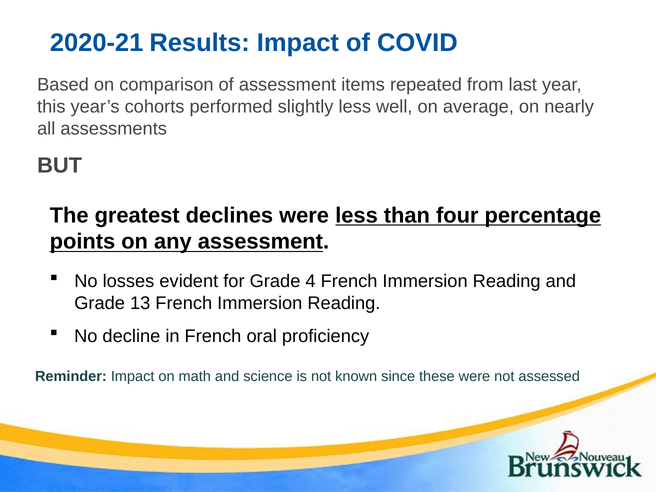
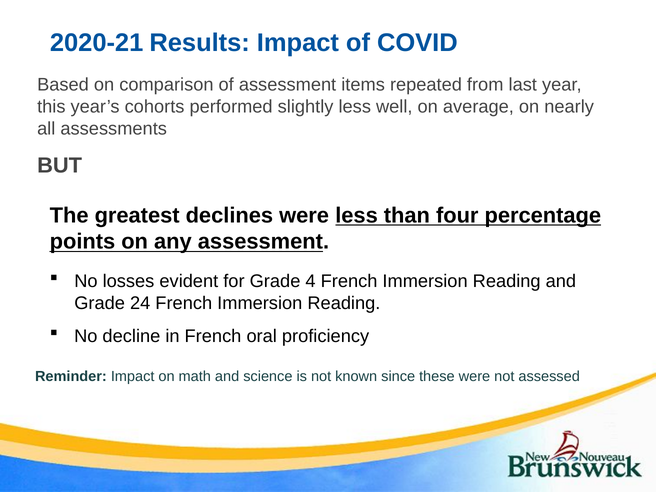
13: 13 -> 24
